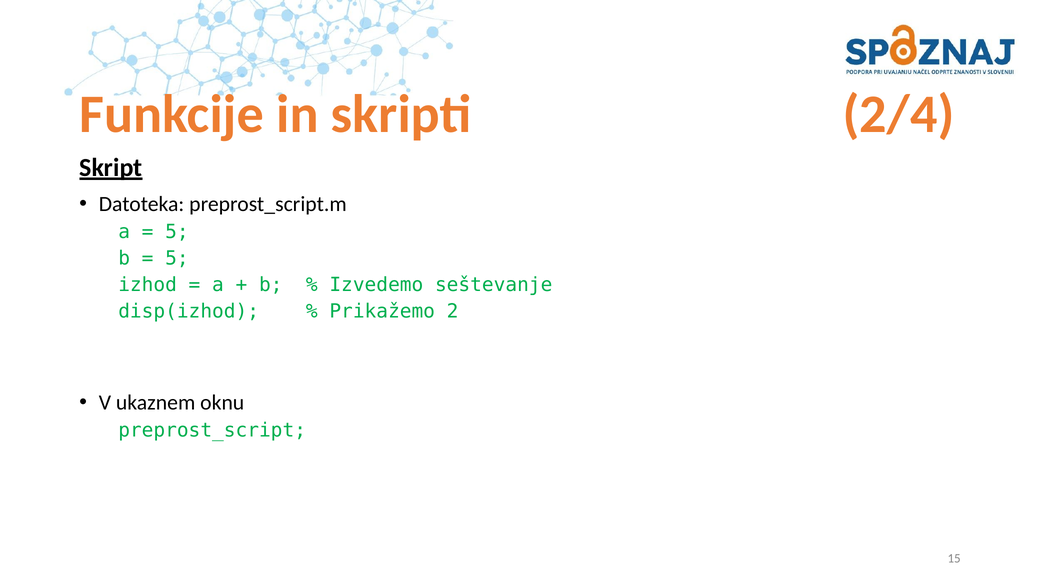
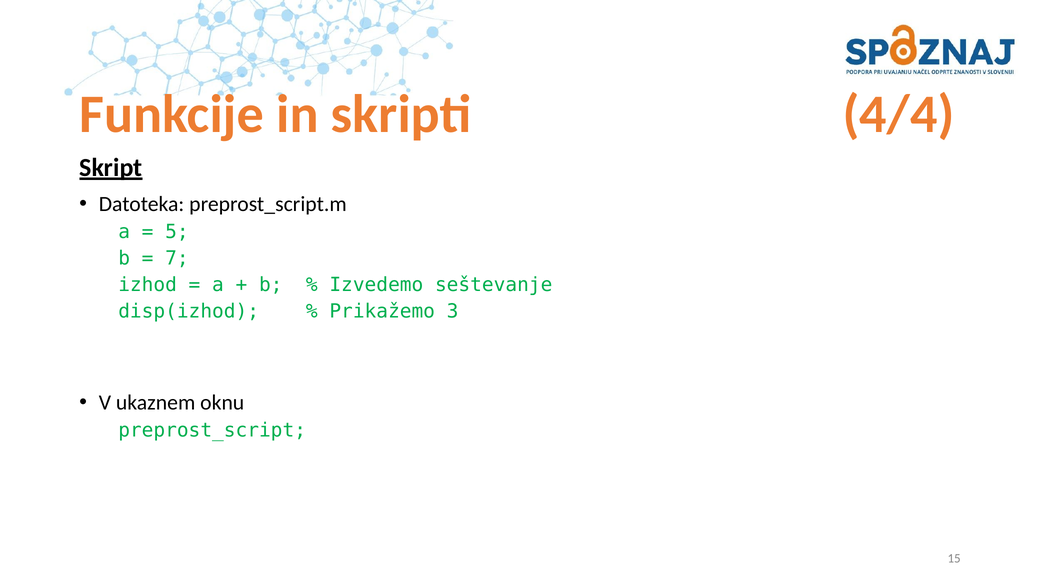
2/4: 2/4 -> 4/4
5 at (177, 258): 5 -> 7
2: 2 -> 3
